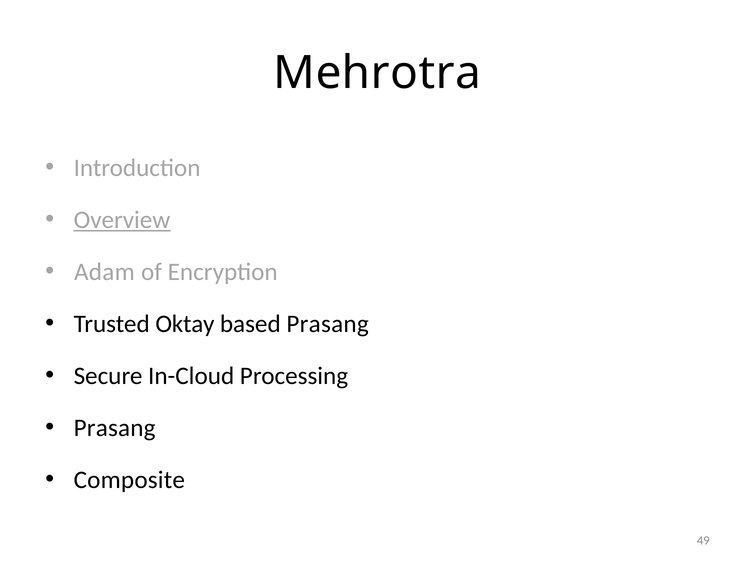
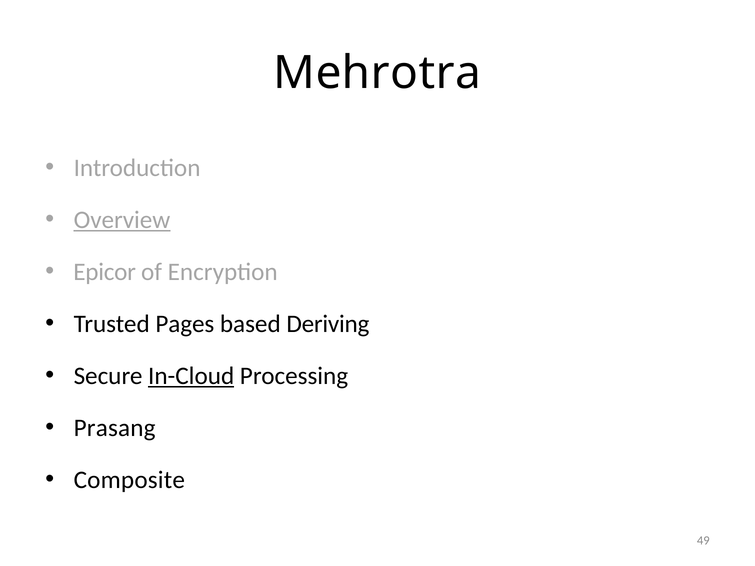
Adam: Adam -> Epicor
Oktay: Oktay -> Pages
based Prasang: Prasang -> Deriving
In-Cloud underline: none -> present
